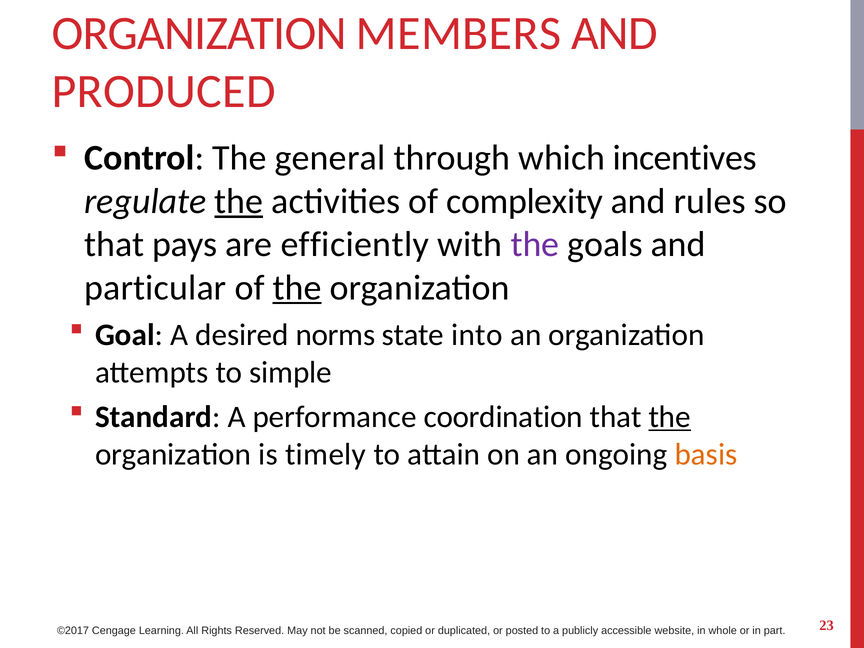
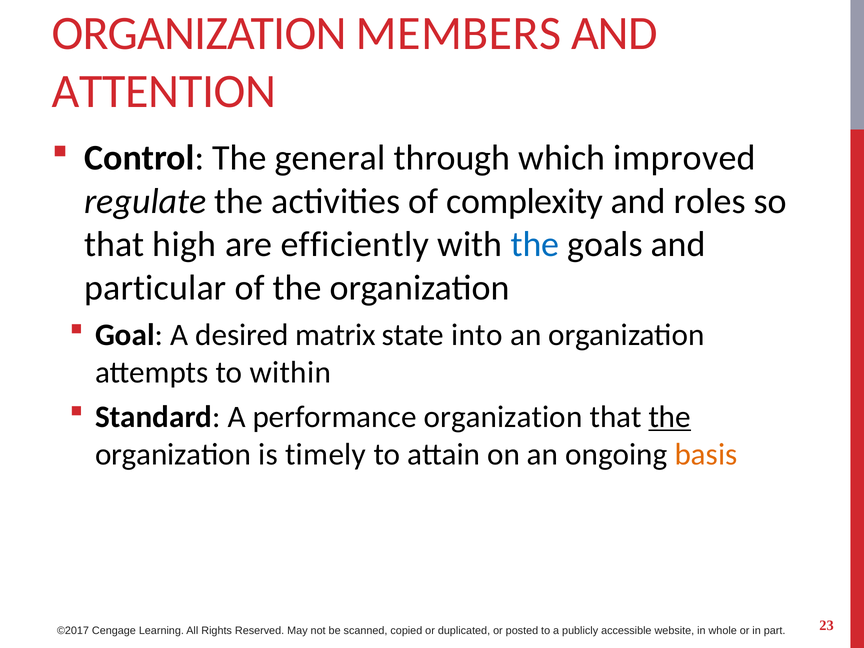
PRODUCED: PRODUCED -> ATTENTION
incentives: incentives -> improved
the at (239, 201) underline: present -> none
rules: rules -> roles
pays: pays -> high
the at (535, 244) colour: purple -> blue
the at (297, 288) underline: present -> none
norms: norms -> matrix
simple: simple -> within
performance coordination: coordination -> organization
